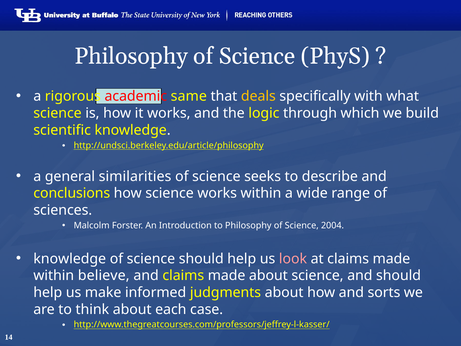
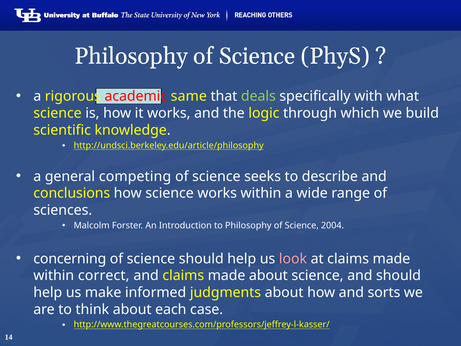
deals colour: yellow -> light green
similarities: similarities -> competing
knowledge at (70, 259): knowledge -> concerning
believe: believe -> correct
